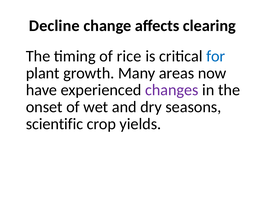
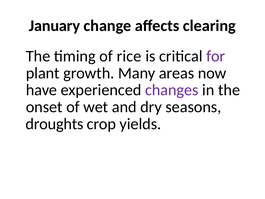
Decline: Decline -> January
for colour: blue -> purple
scientific: scientific -> droughts
